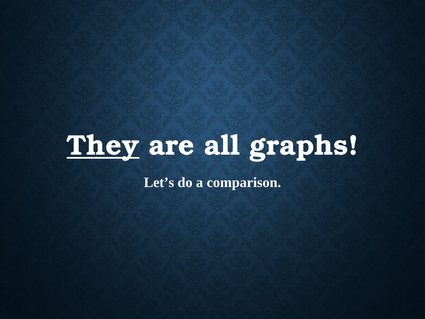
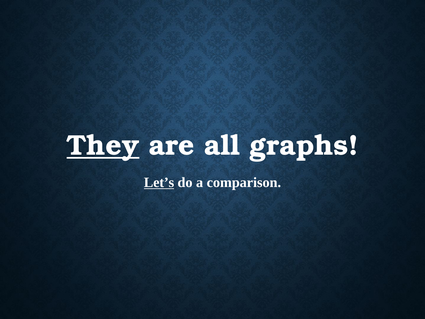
Let’s underline: none -> present
